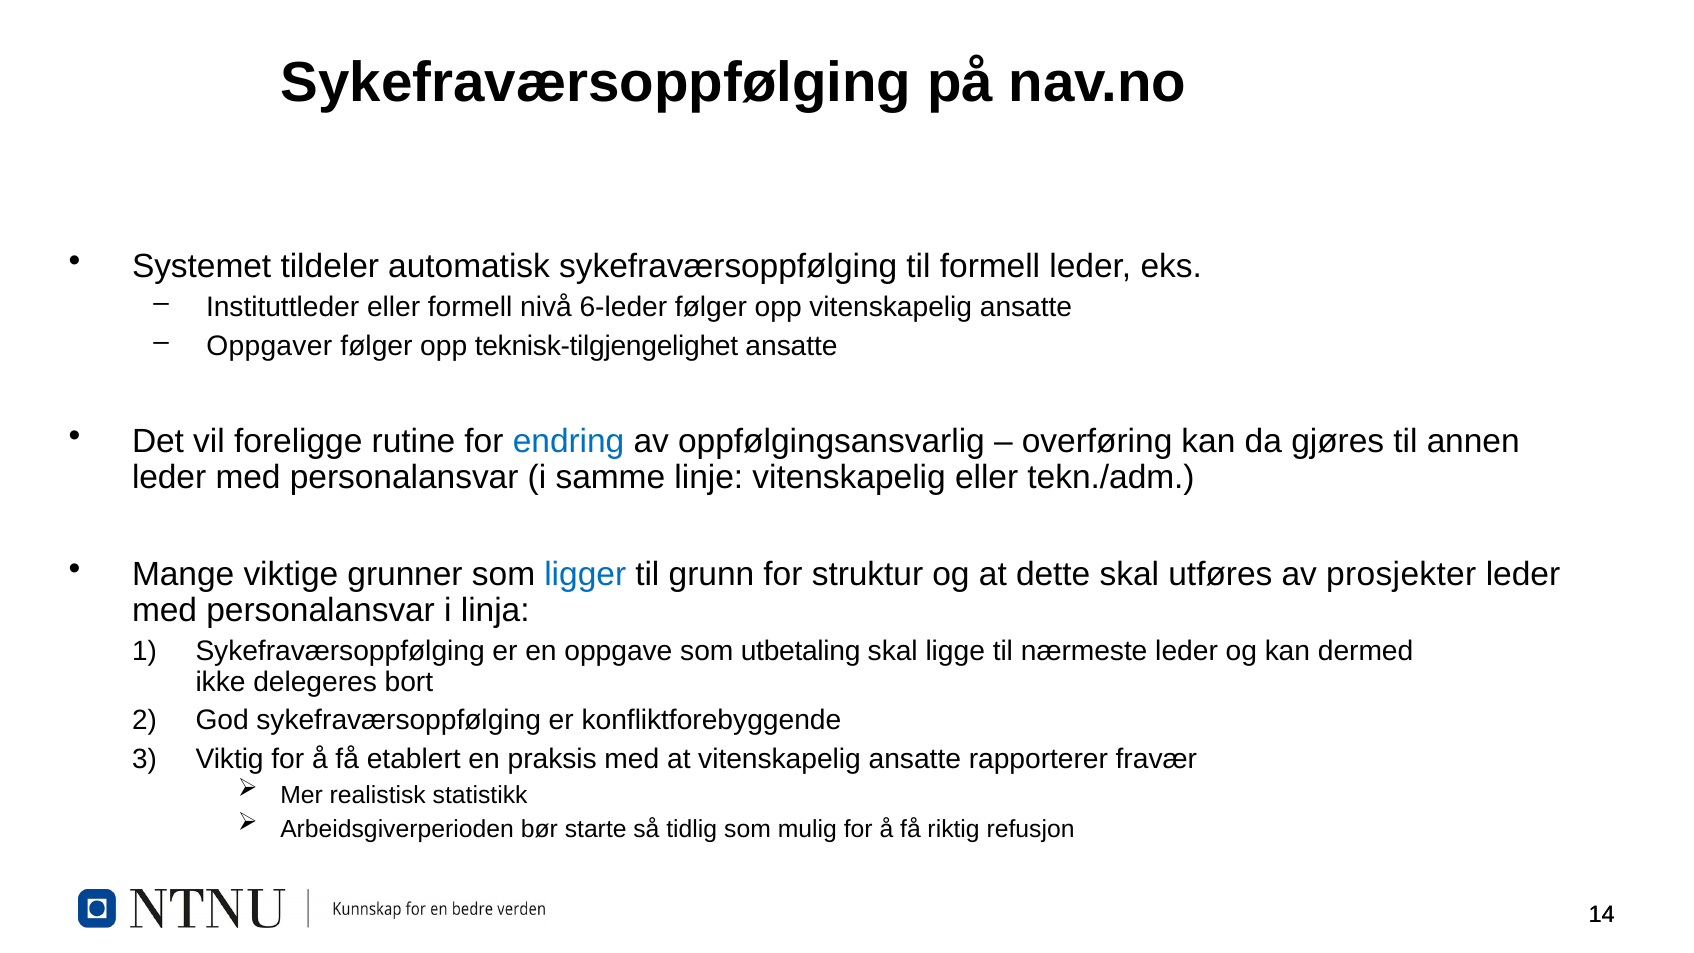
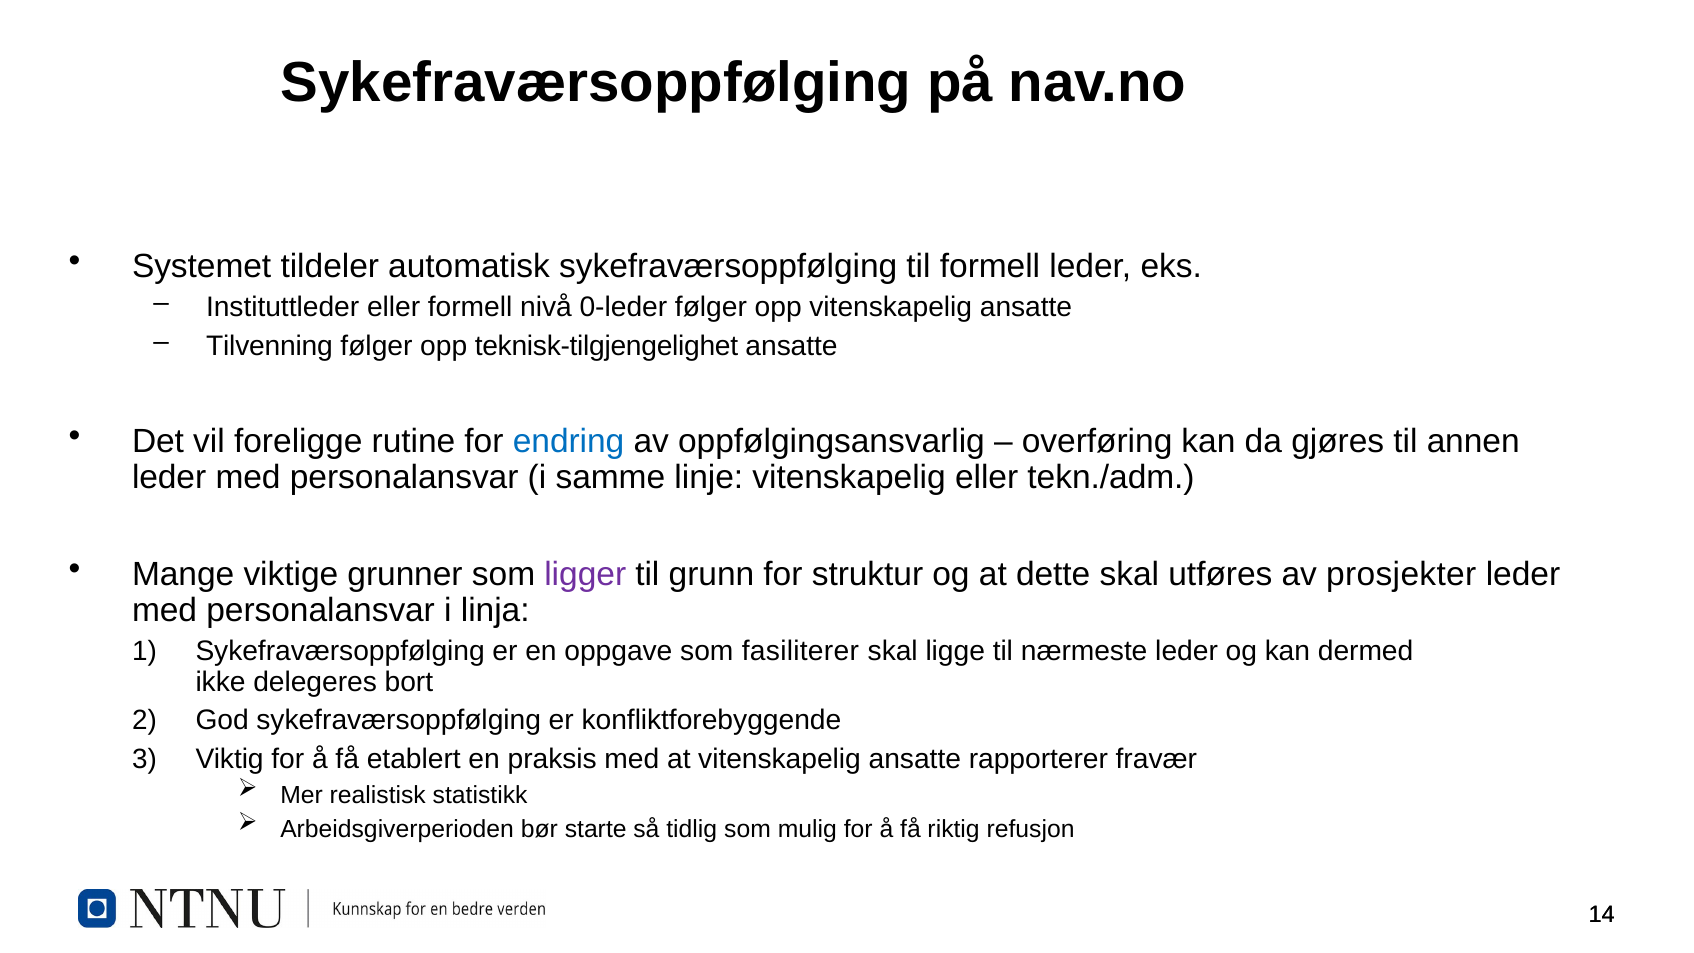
6-leder: 6-leder -> 0-leder
Oppgaver: Oppgaver -> Tilvenning
ligger colour: blue -> purple
utbetaling: utbetaling -> fasiliterer
